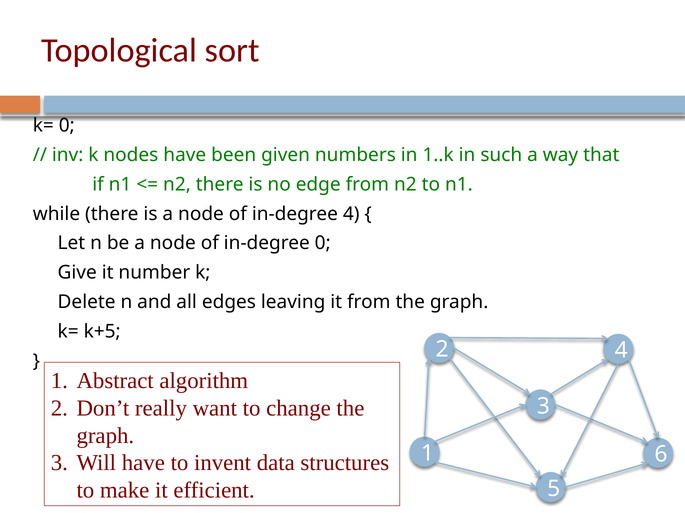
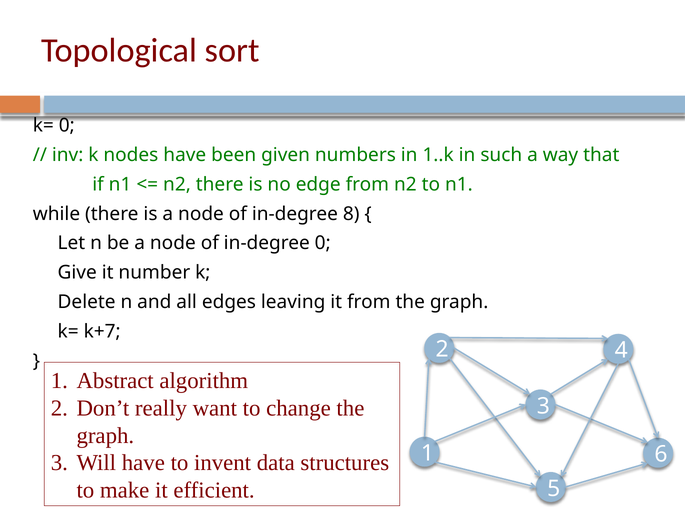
in-degree 4: 4 -> 8
k+5: k+5 -> k+7
